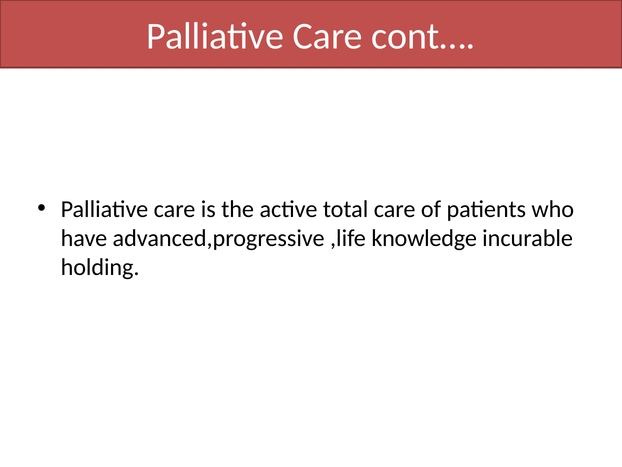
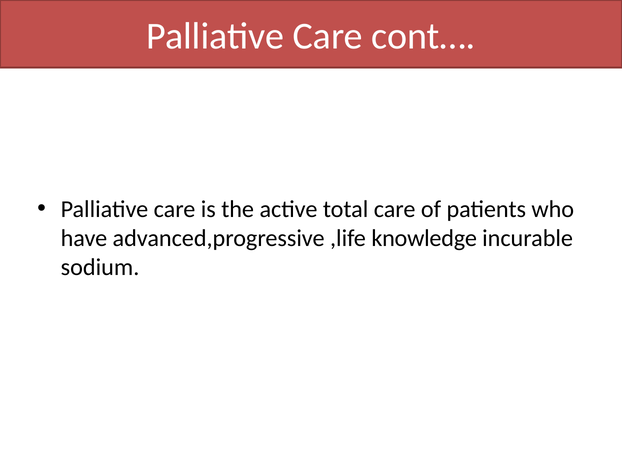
holding: holding -> sodium
